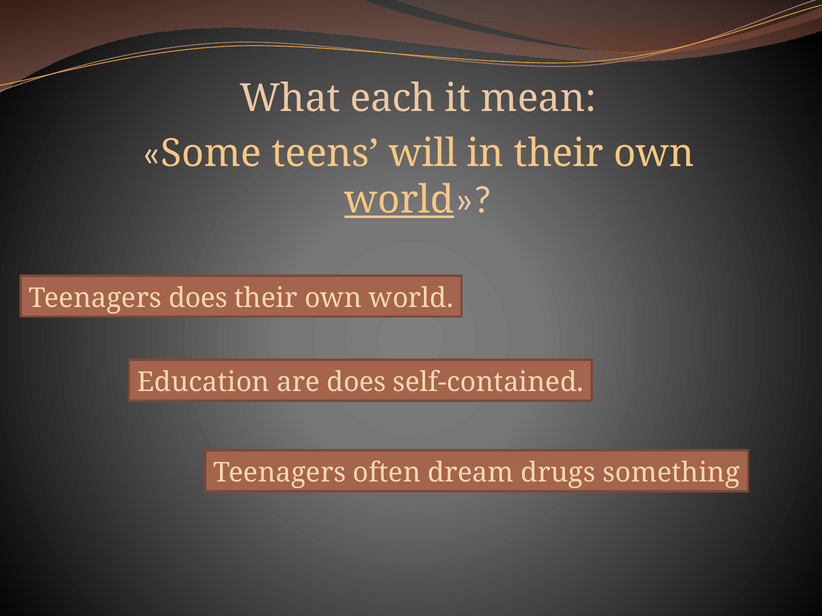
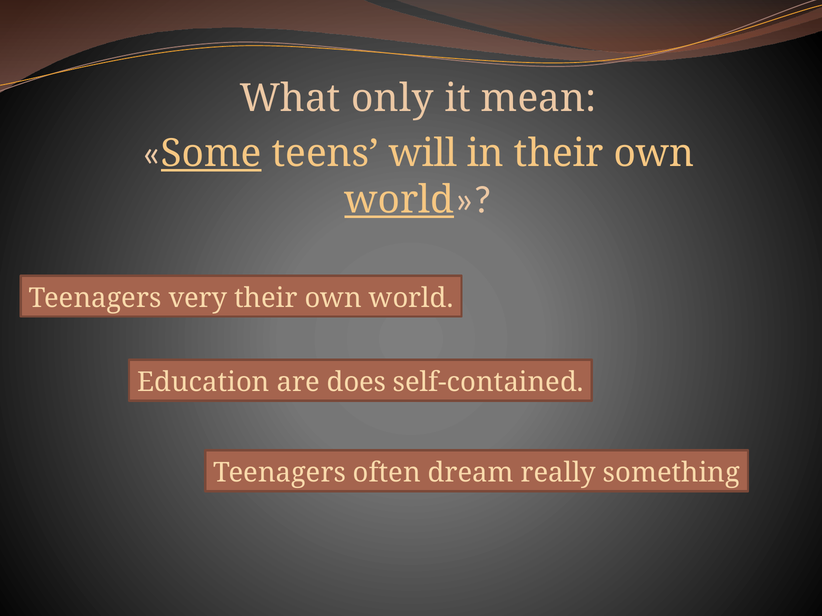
each: each -> only
Some underline: none -> present
Teenagers does: does -> very
drugs: drugs -> really
